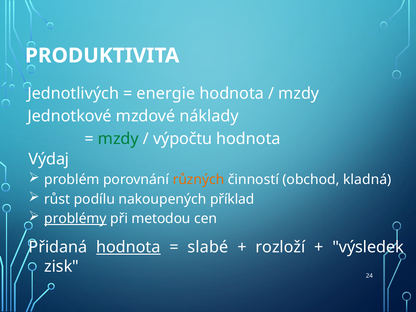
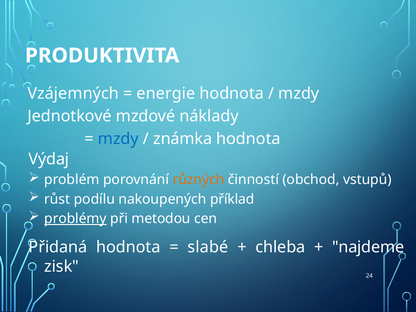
Jednotlivých: Jednotlivých -> Vzájemných
mzdy at (118, 139) colour: green -> blue
výpočtu: výpočtu -> známka
kladná: kladná -> vstupů
hodnota at (128, 247) underline: present -> none
rozloží: rozloží -> chleba
výsledek: výsledek -> najdeme
